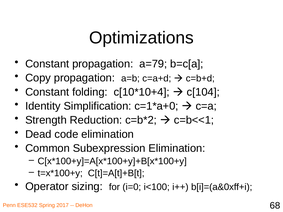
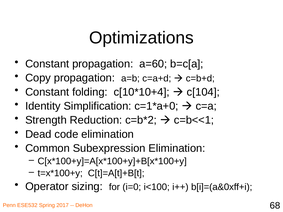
a=79: a=79 -> a=60
